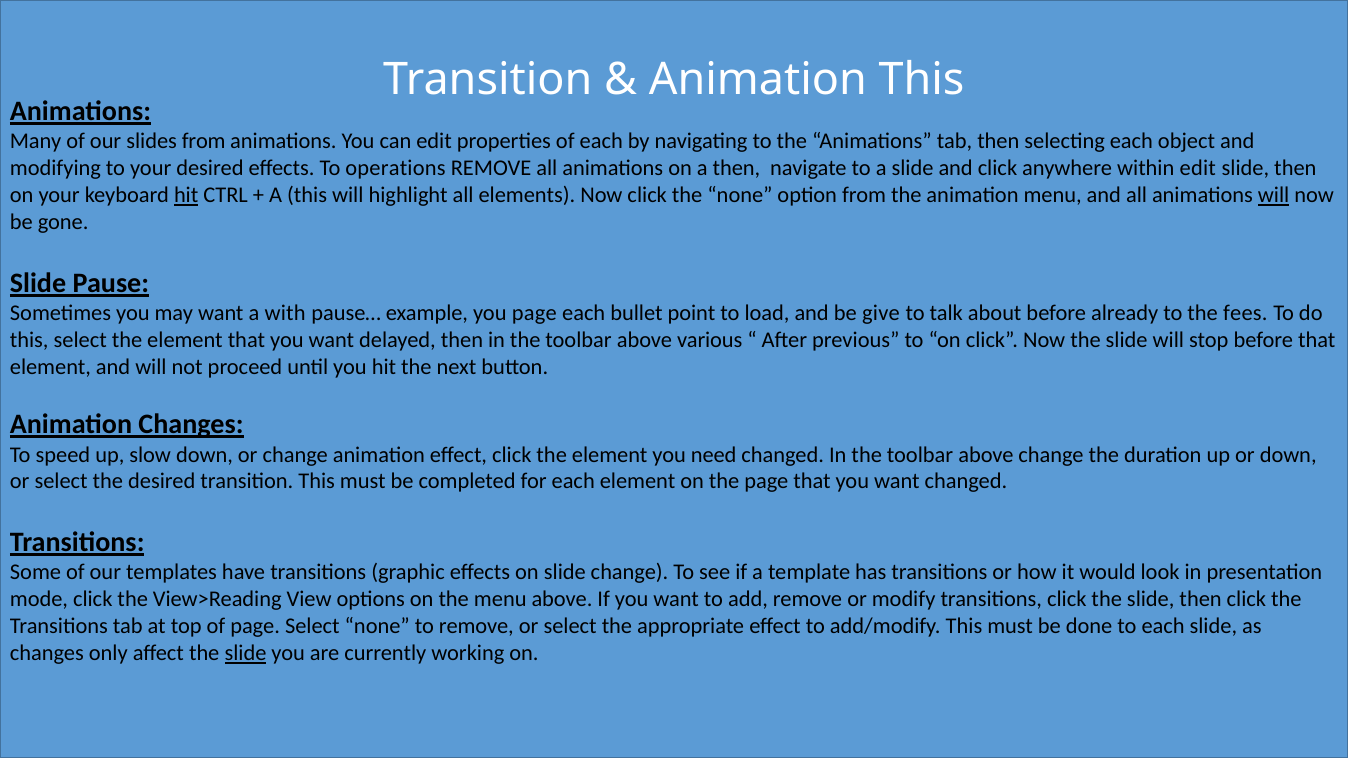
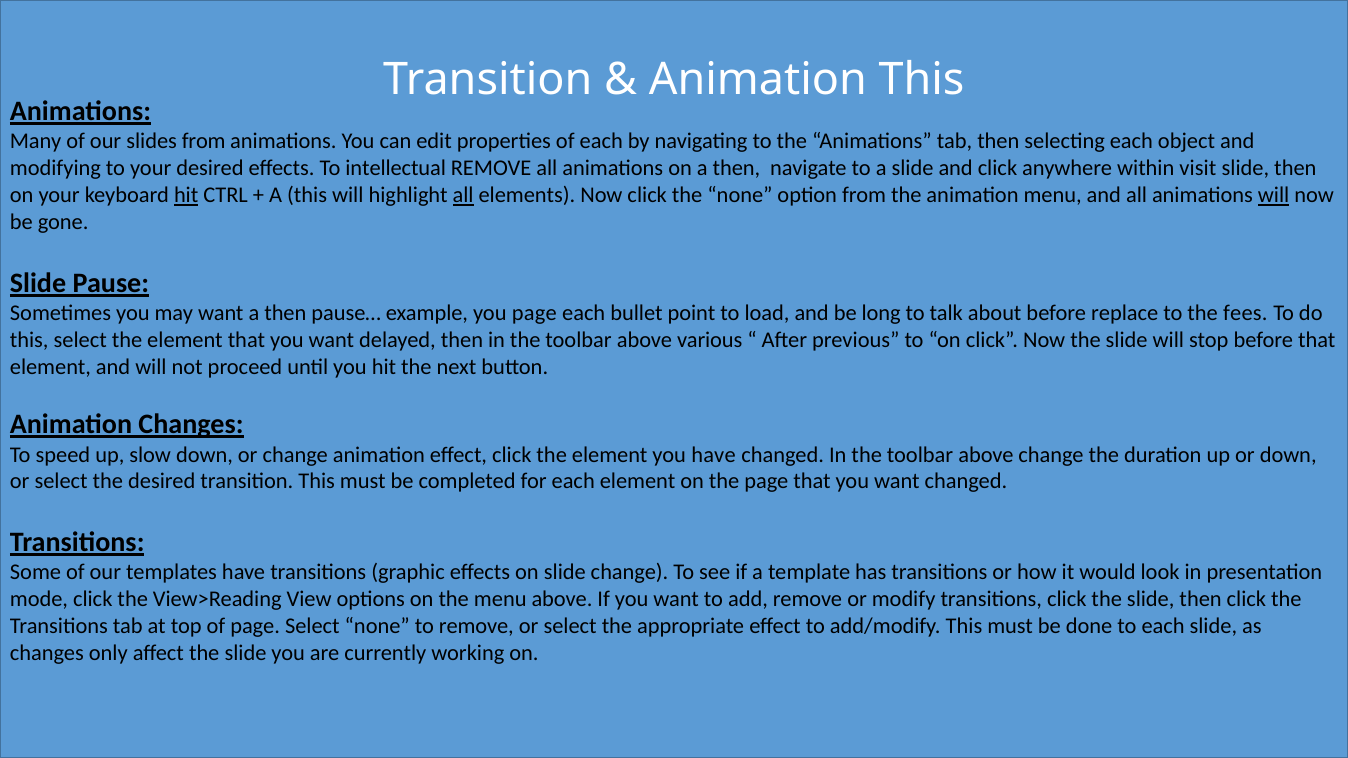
operations: operations -> intellectual
within edit: edit -> visit
all at (463, 195) underline: none -> present
want a with: with -> then
give: give -> long
already: already -> replace
you need: need -> have
slide at (245, 654) underline: present -> none
